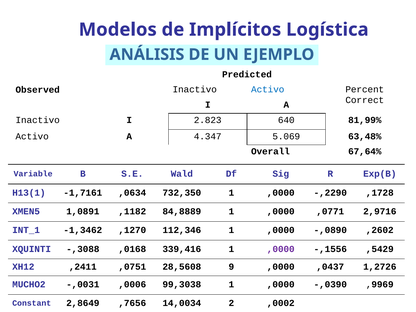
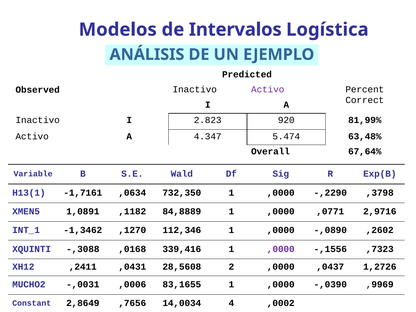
Implícitos: Implícitos -> Intervalos
Activo at (268, 90) colour: blue -> purple
640: 640 -> 920
5.069: 5.069 -> 5.474
,1728: ,1728 -> ,3798
,5429: ,5429 -> ,7323
,0751: ,0751 -> ,0431
9: 9 -> 2
99,3038: 99,3038 -> 83,1655
2: 2 -> 4
